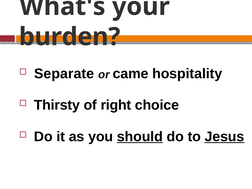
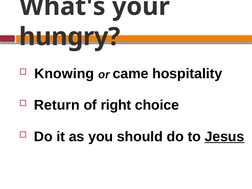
burden: burden -> hungry
Separate: Separate -> Knowing
Thirsty: Thirsty -> Return
should underline: present -> none
